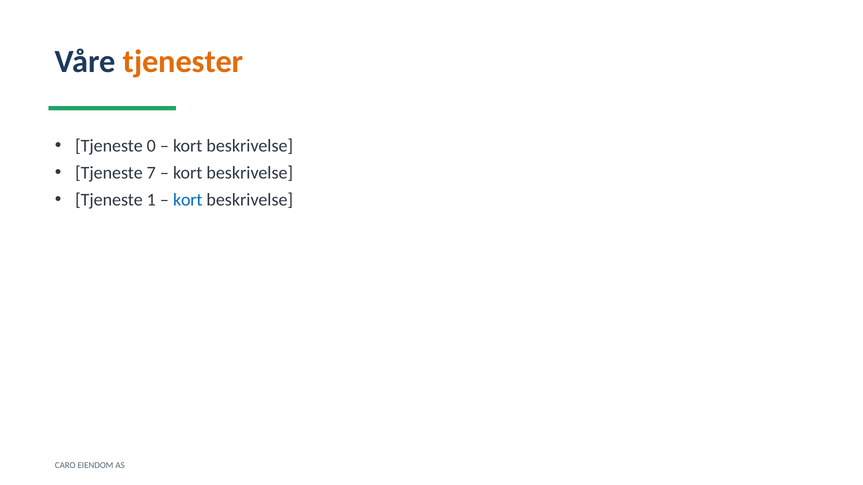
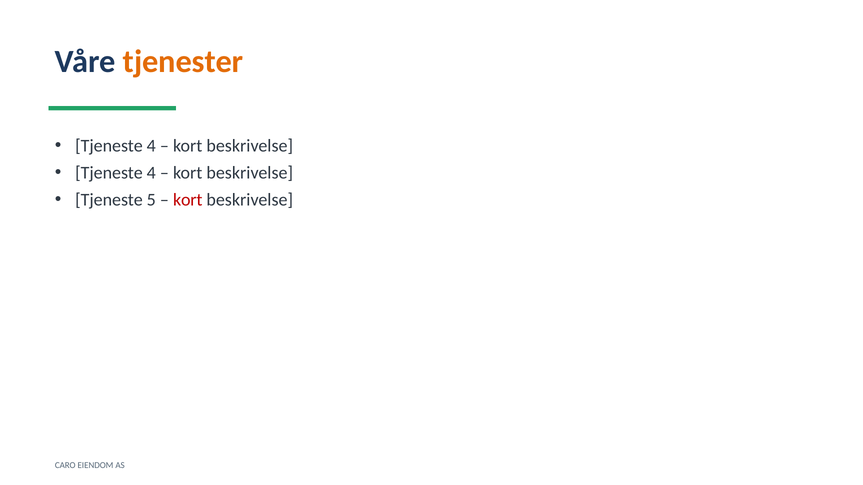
0 at (151, 146): 0 -> 4
7 at (151, 173): 7 -> 4
1: 1 -> 5
kort at (188, 200) colour: blue -> red
